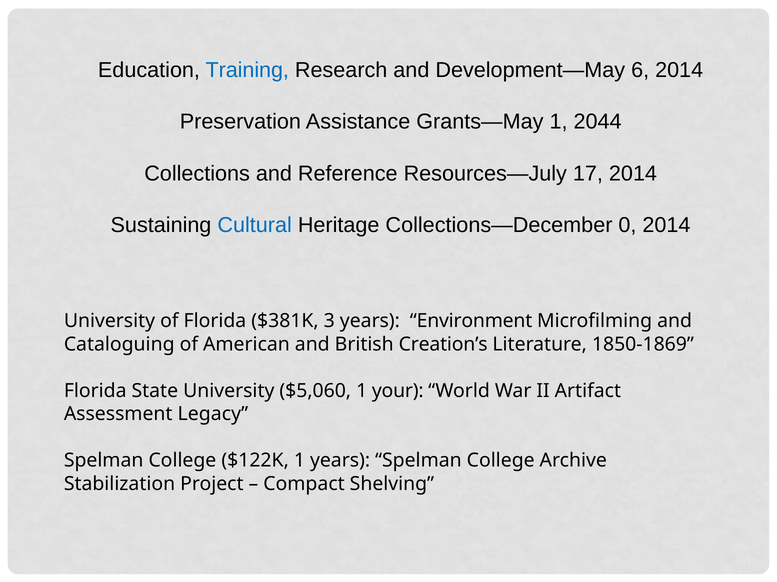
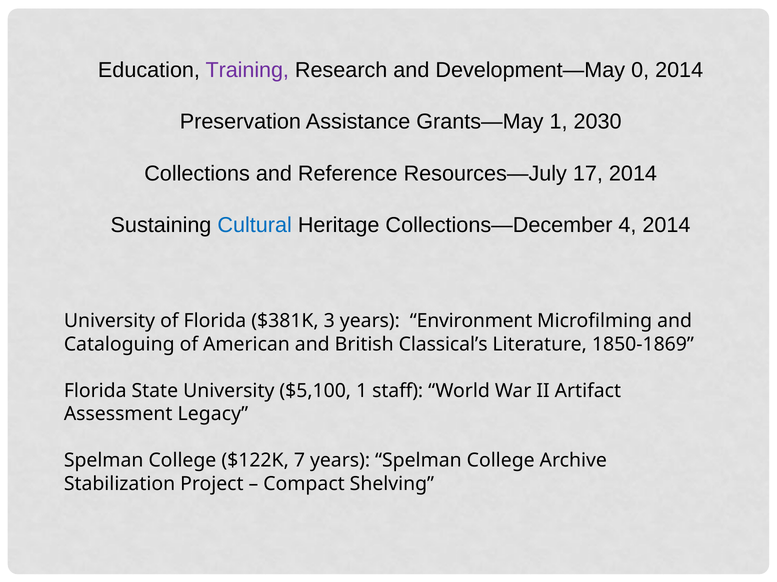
Training colour: blue -> purple
6: 6 -> 0
2044: 2044 -> 2030
0: 0 -> 4
Creation’s: Creation’s -> Classical’s
$5,060: $5,060 -> $5,100
your: your -> staff
$122K 1: 1 -> 7
